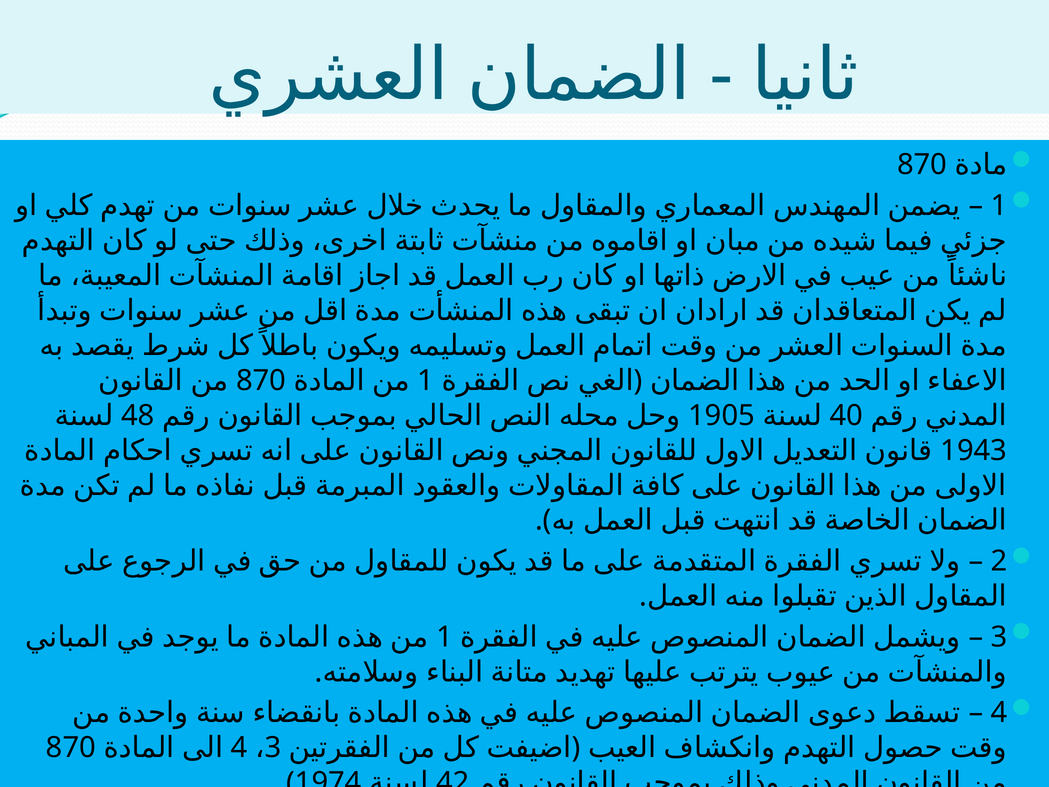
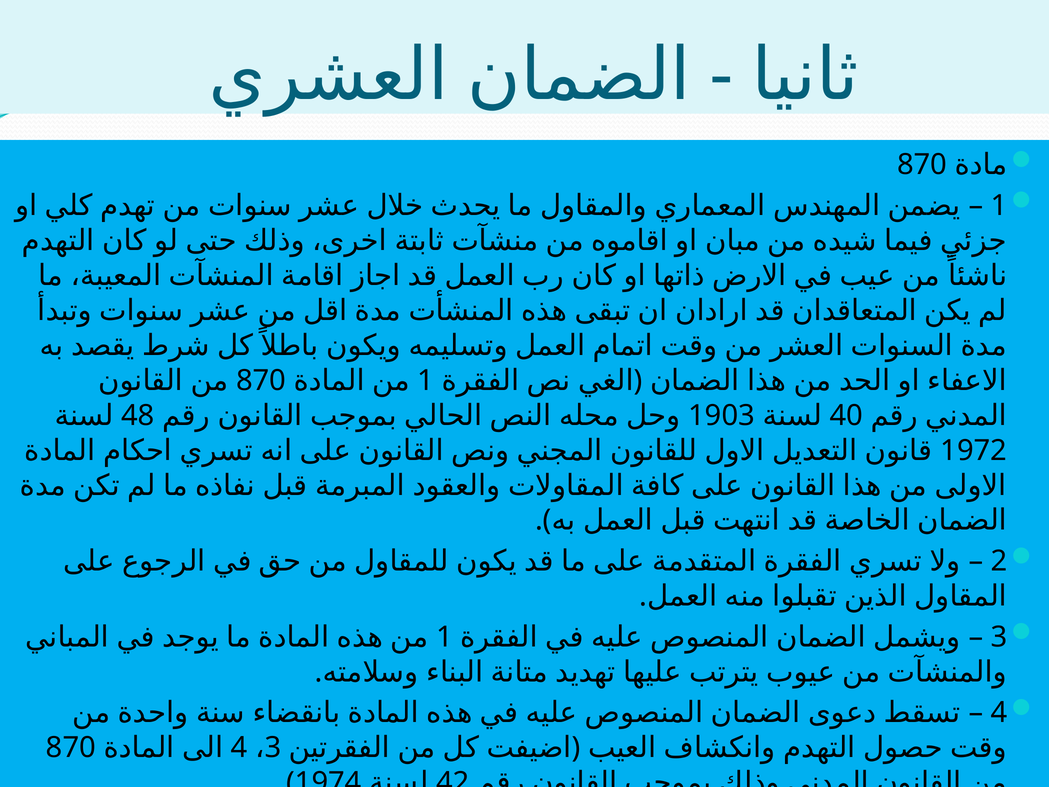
1905: 1905 -> 1903
1943: 1943 -> 1972
